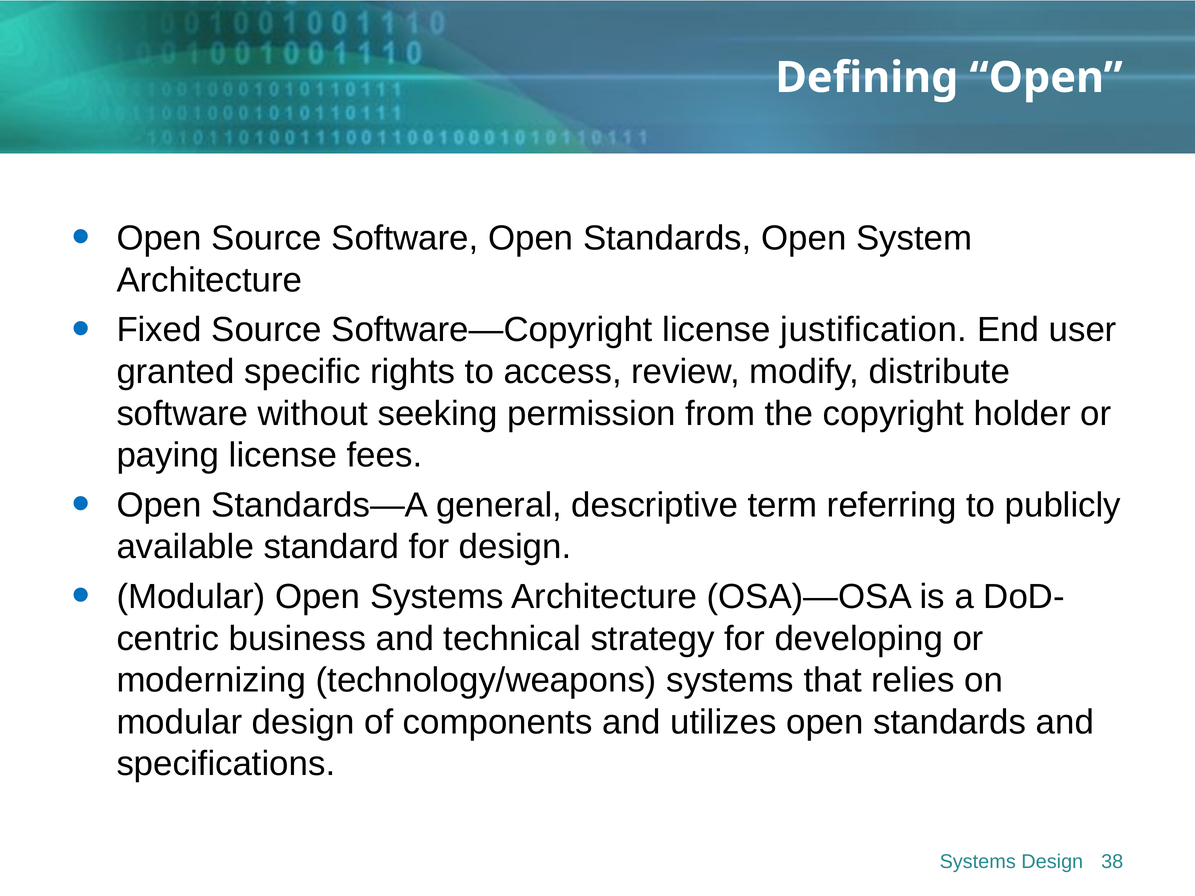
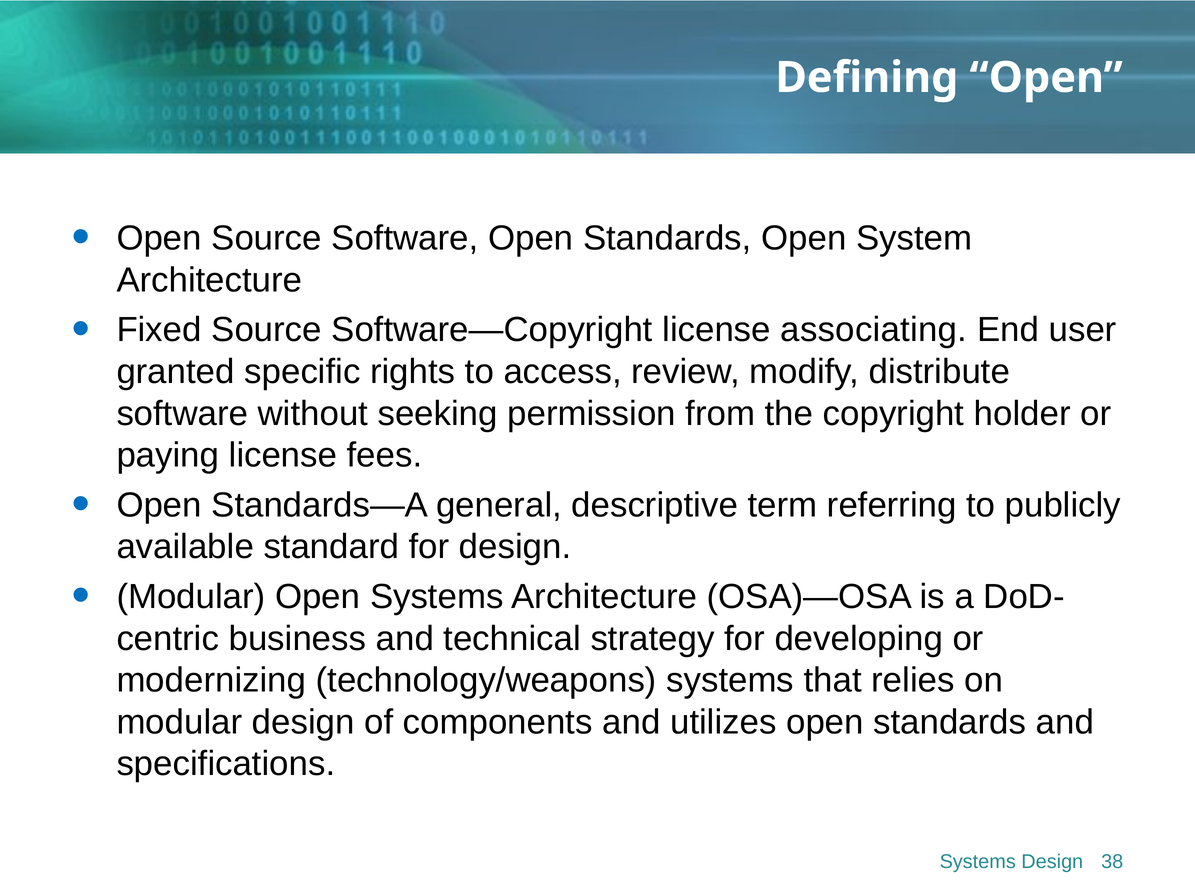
justification: justification -> associating
